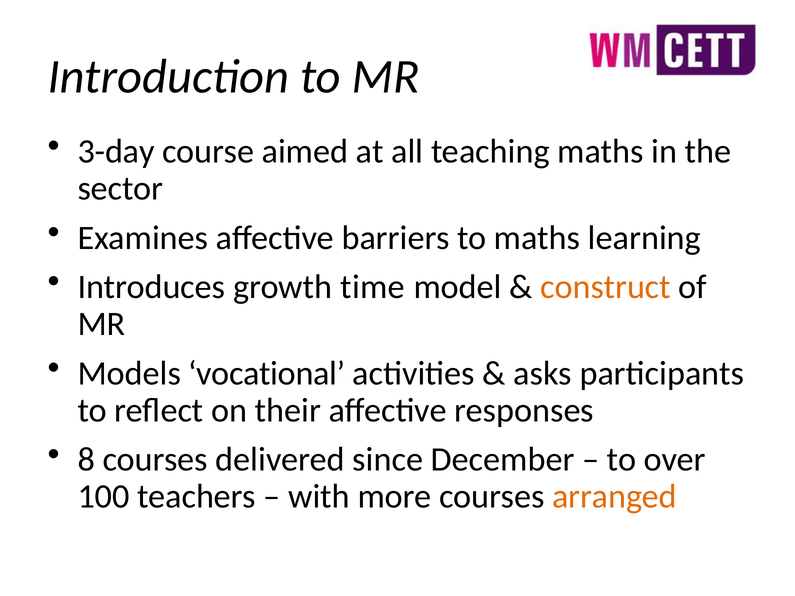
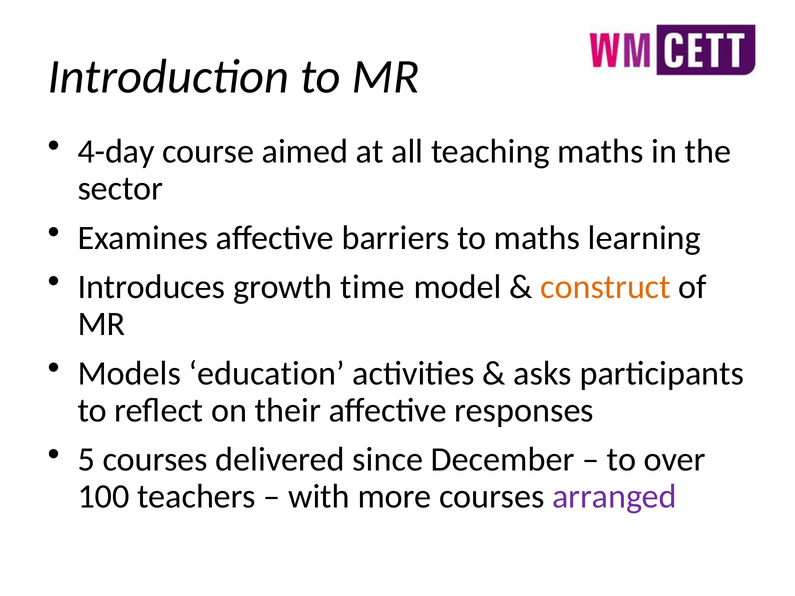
3-day: 3-day -> 4-day
vocational: vocational -> education
8: 8 -> 5
arranged colour: orange -> purple
